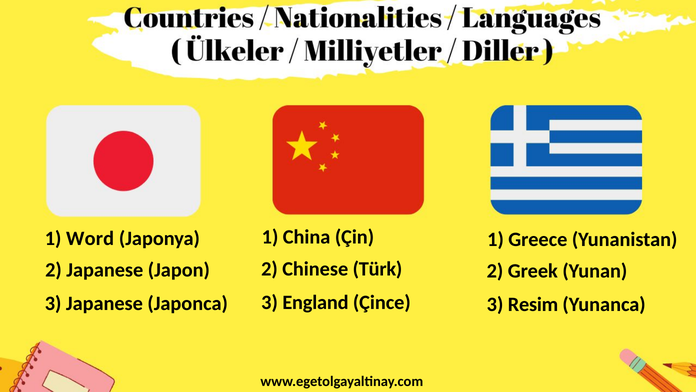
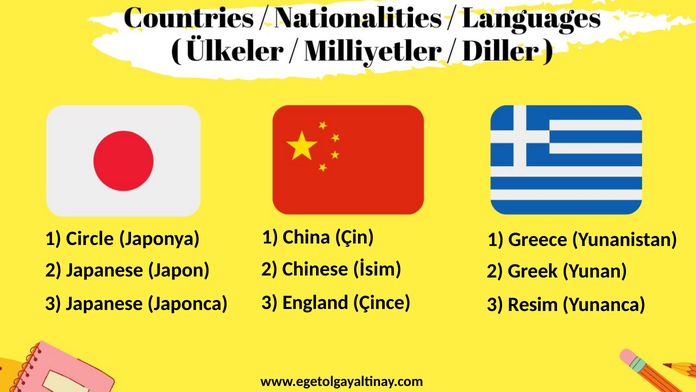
Word: Word -> Circle
Türk: Türk -> İsim
